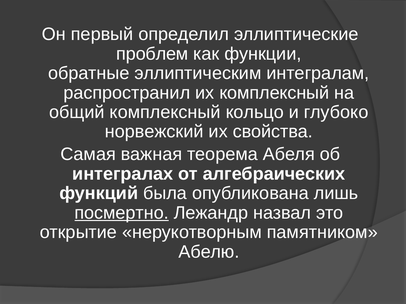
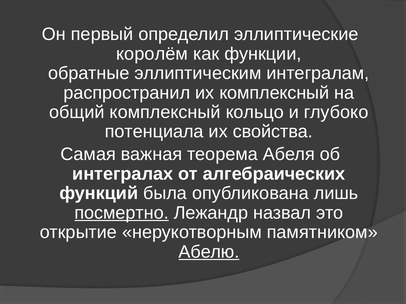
проблем: проблем -> королём
норвежский: норвежский -> потенциала
Абелю underline: none -> present
